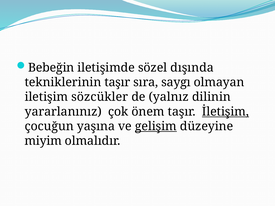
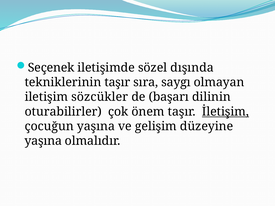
Bebeğin: Bebeğin -> Seçenek
yalnız: yalnız -> başarı
yararlanınız: yararlanınız -> oturabilirler
gelişim underline: present -> none
miyim at (43, 141): miyim -> yaşına
